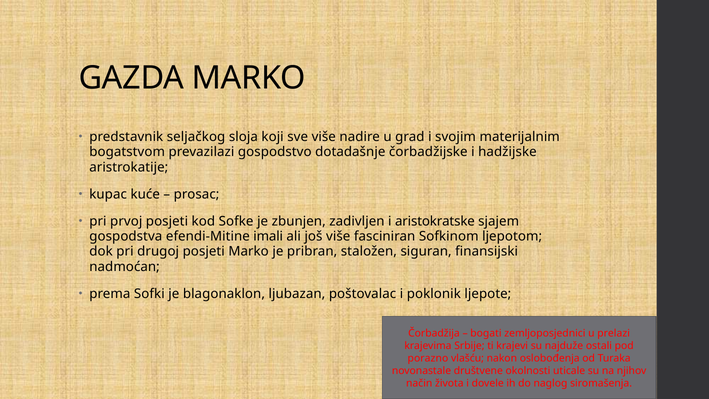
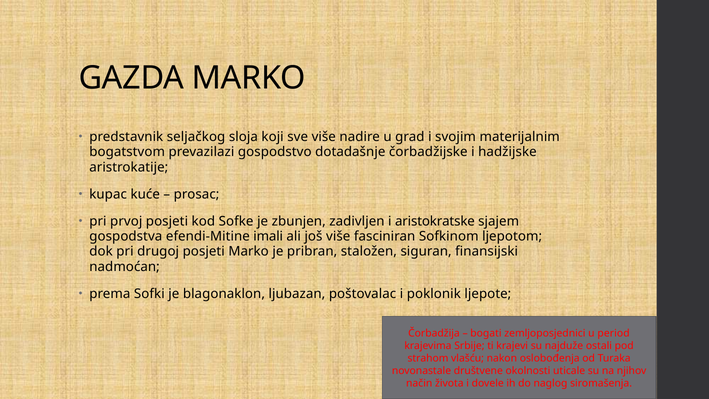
prelazi: prelazi -> period
porazno: porazno -> strahom
